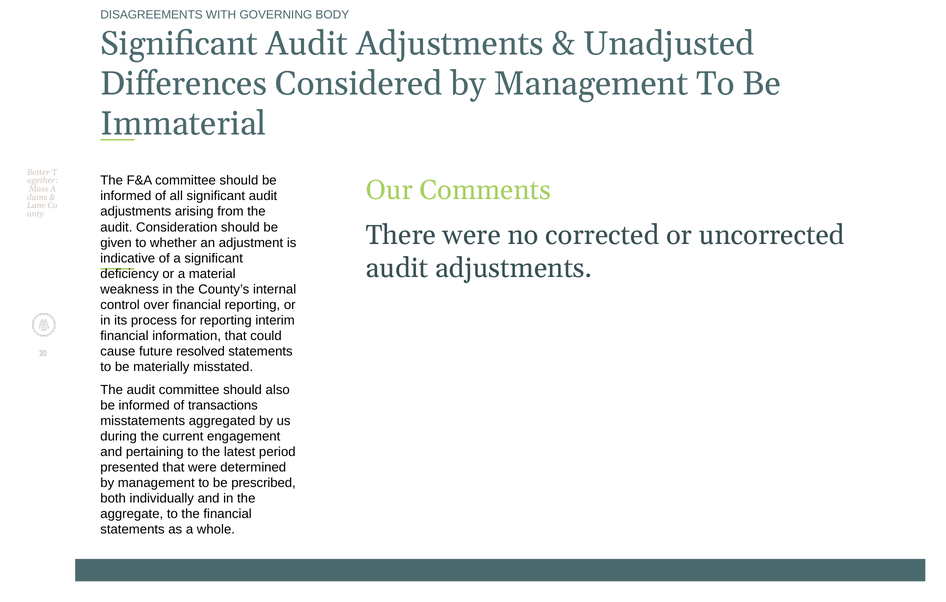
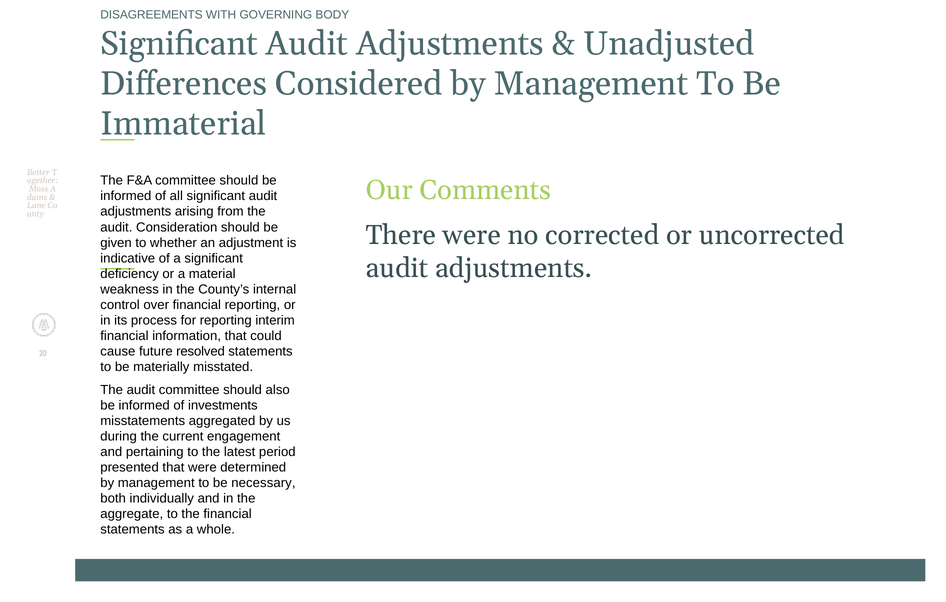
transactions: transactions -> investments
prescribed: prescribed -> necessary
